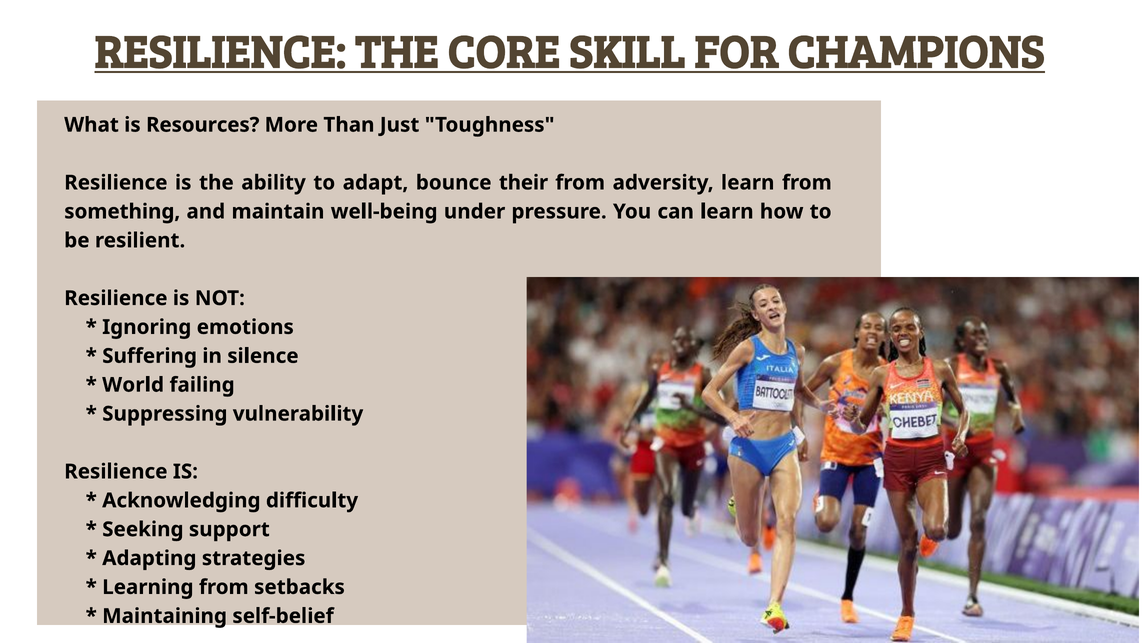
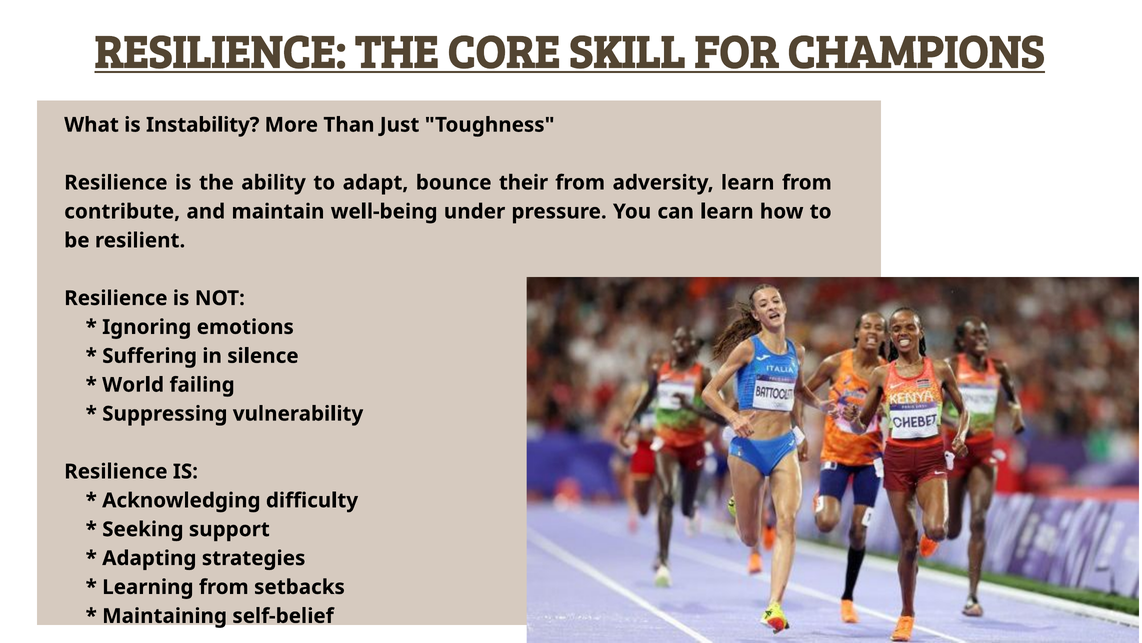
Resources: Resources -> Instability
something: something -> contribute
